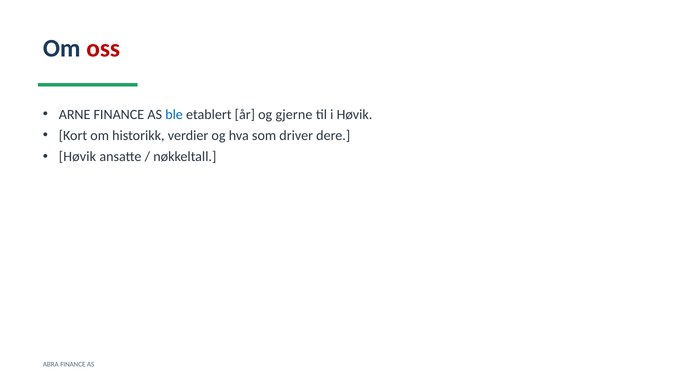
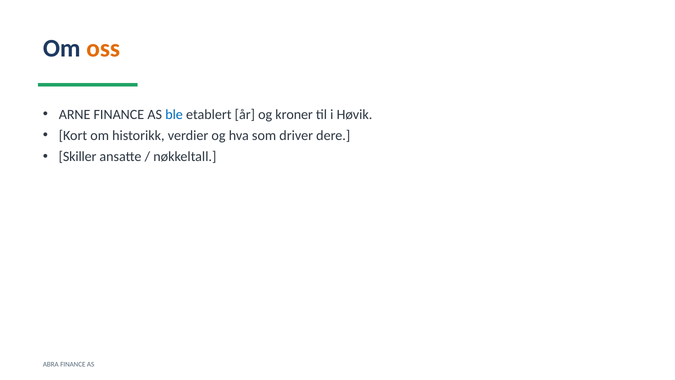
oss colour: red -> orange
gjerne: gjerne -> kroner
Høvik at (77, 157): Høvik -> Skiller
